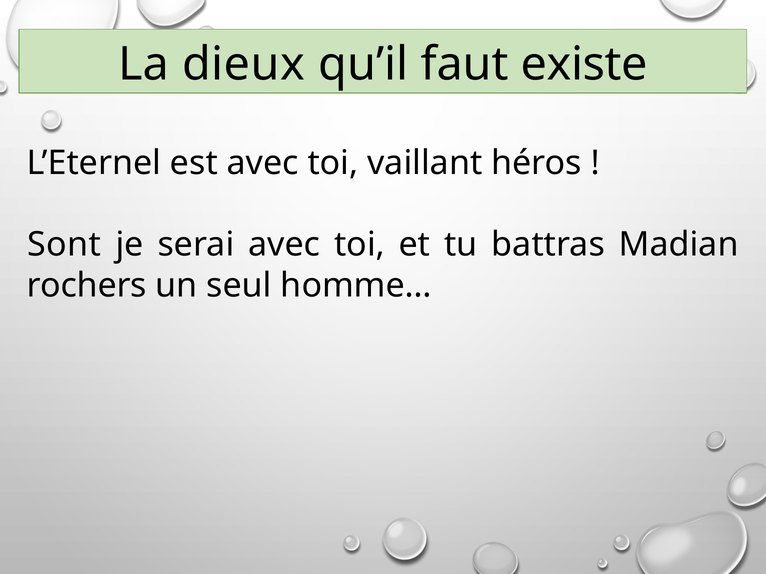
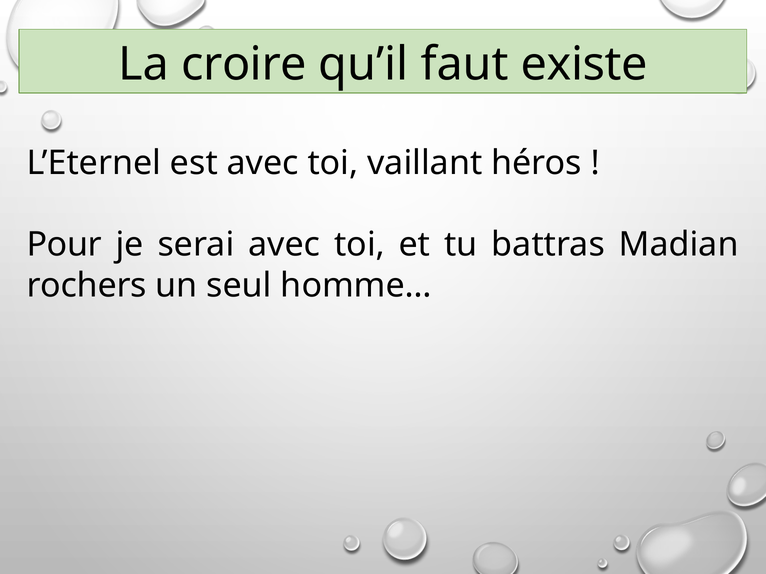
dieux: dieux -> croire
Sont: Sont -> Pour
